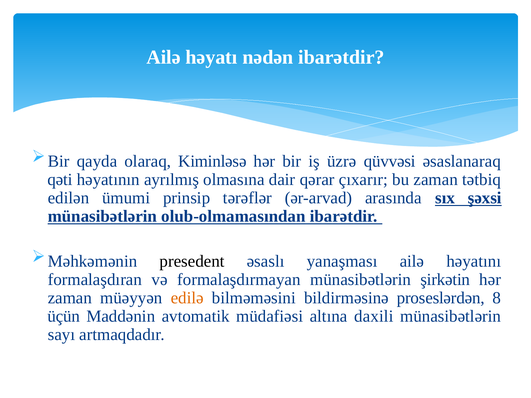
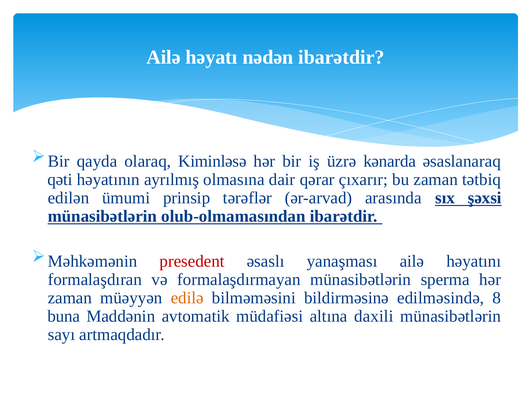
qüvvəsi: qüvvəsi -> kənarda
presedent colour: black -> red
şirkətin: şirkətin -> sperma
proseslərdən: proseslərdən -> edilməsində
üçün: üçün -> buna
